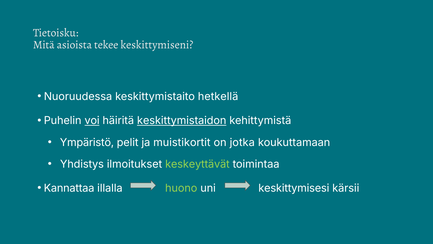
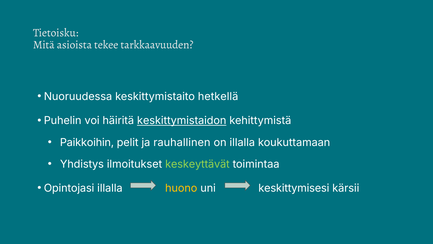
keskittymiseni: keskittymiseni -> tarkkaavuuden
voi underline: present -> none
Ympäristö: Ympäristö -> Paikkoihin
muistikortit: muistikortit -> rauhallinen
on jotka: jotka -> illalla
Kannattaa: Kannattaa -> Opintojasi
huono colour: light green -> yellow
